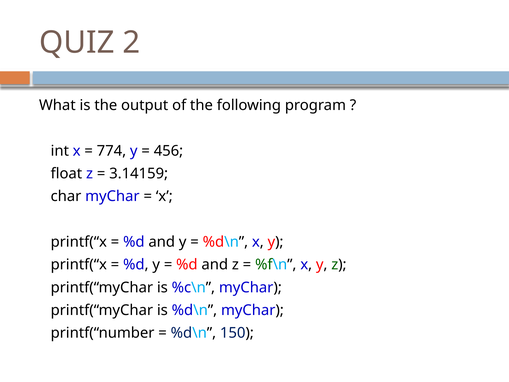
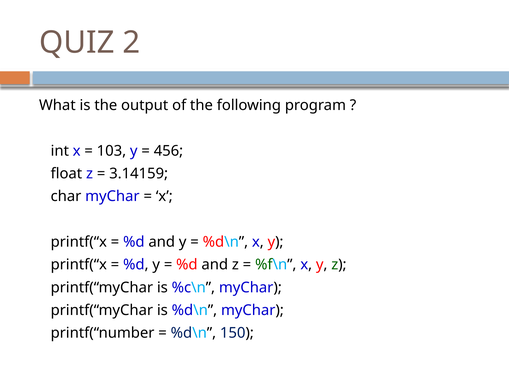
774: 774 -> 103
